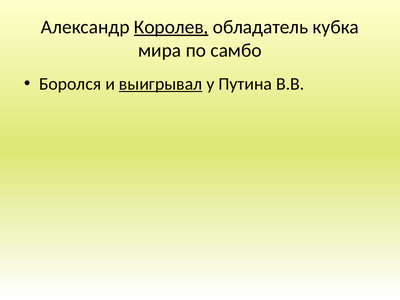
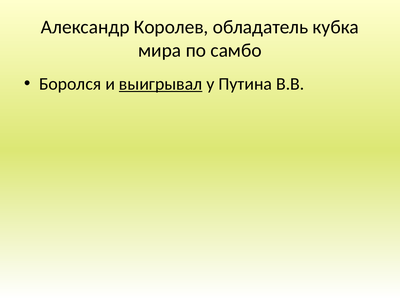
Королев underline: present -> none
